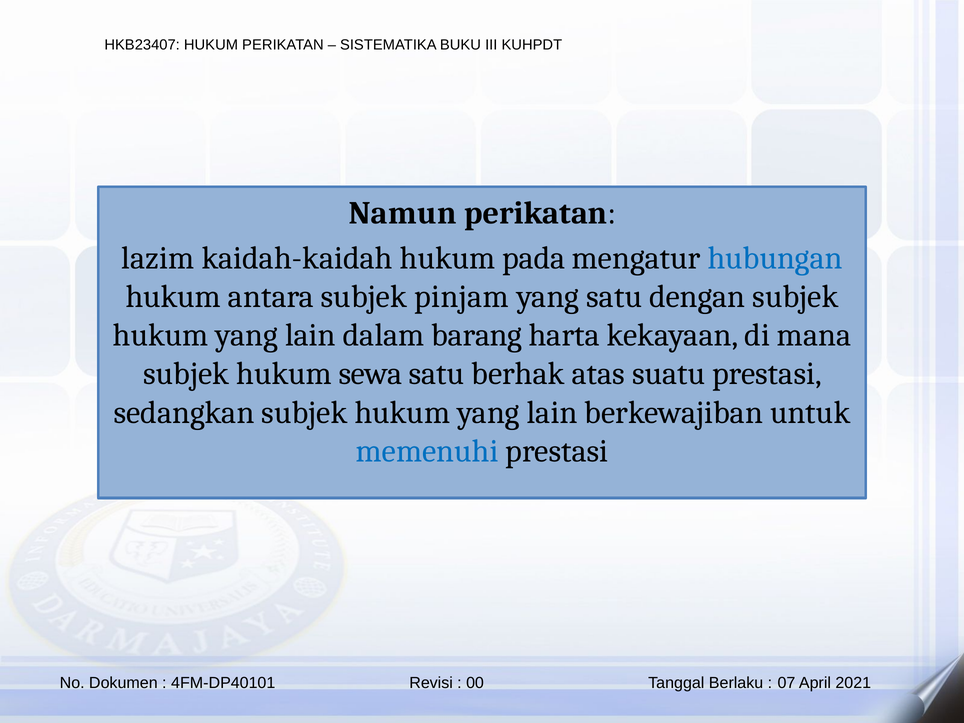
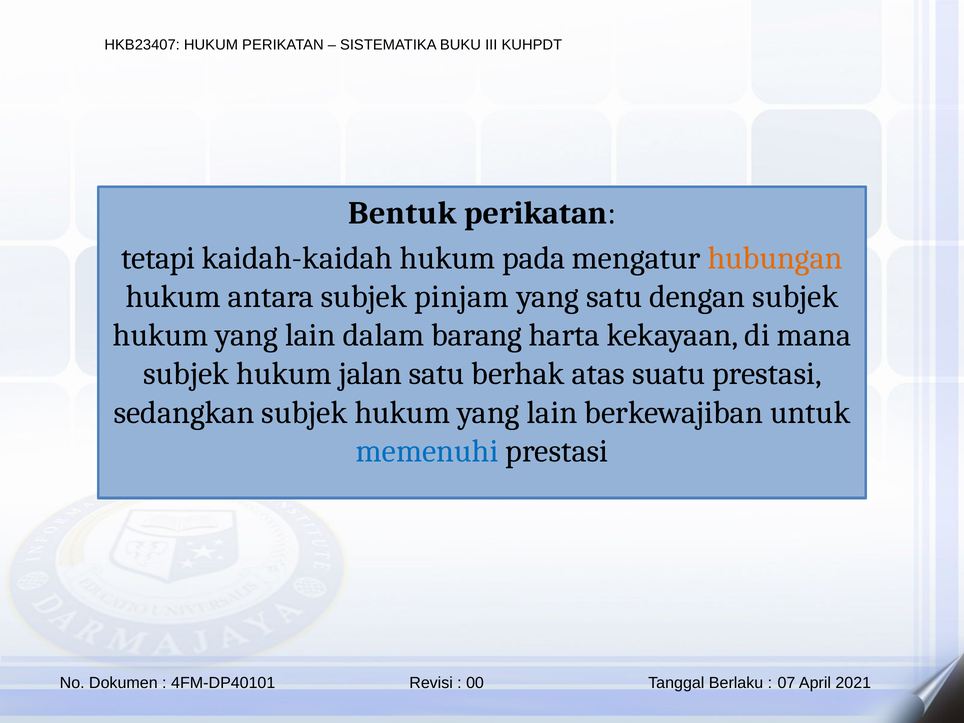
Namun: Namun -> Bentuk
lazim: lazim -> tetapi
hubungan colour: blue -> orange
sewa: sewa -> jalan
